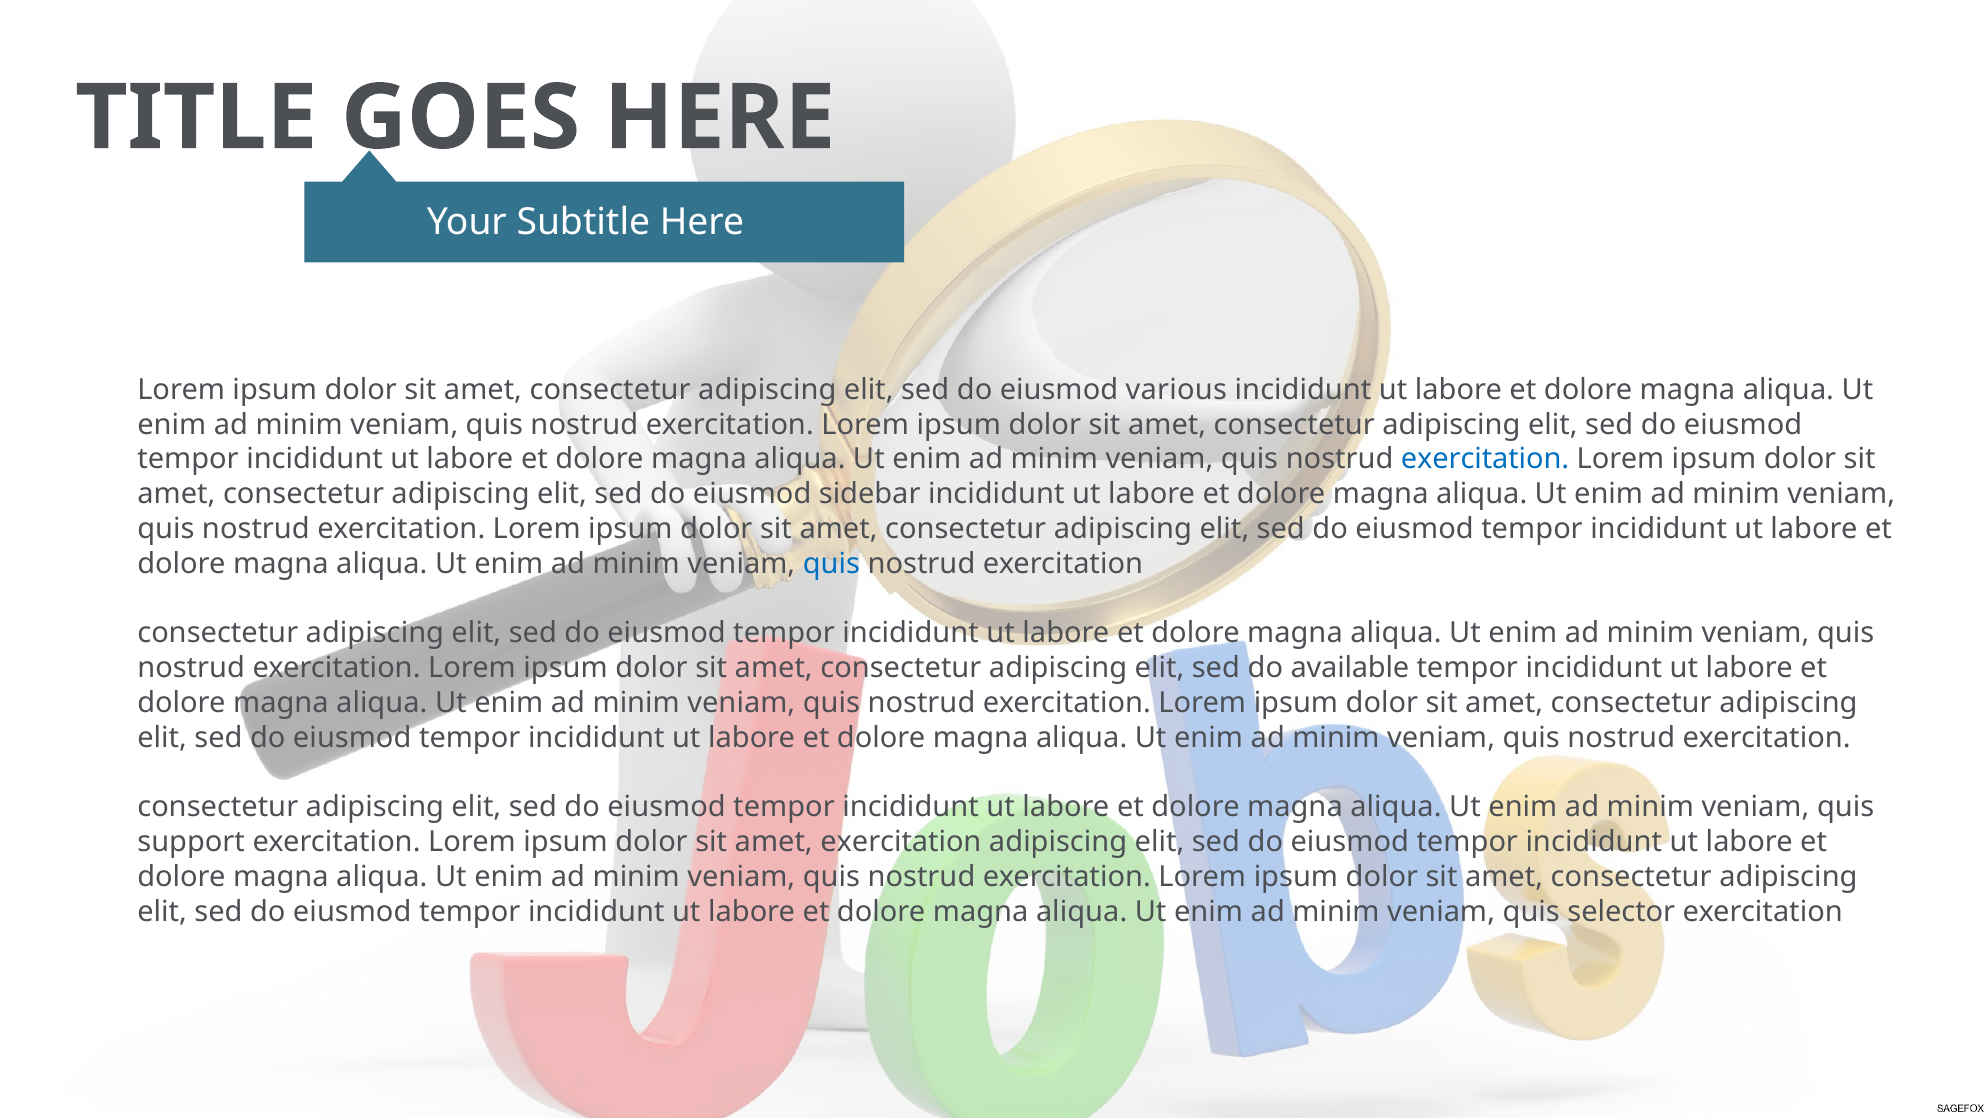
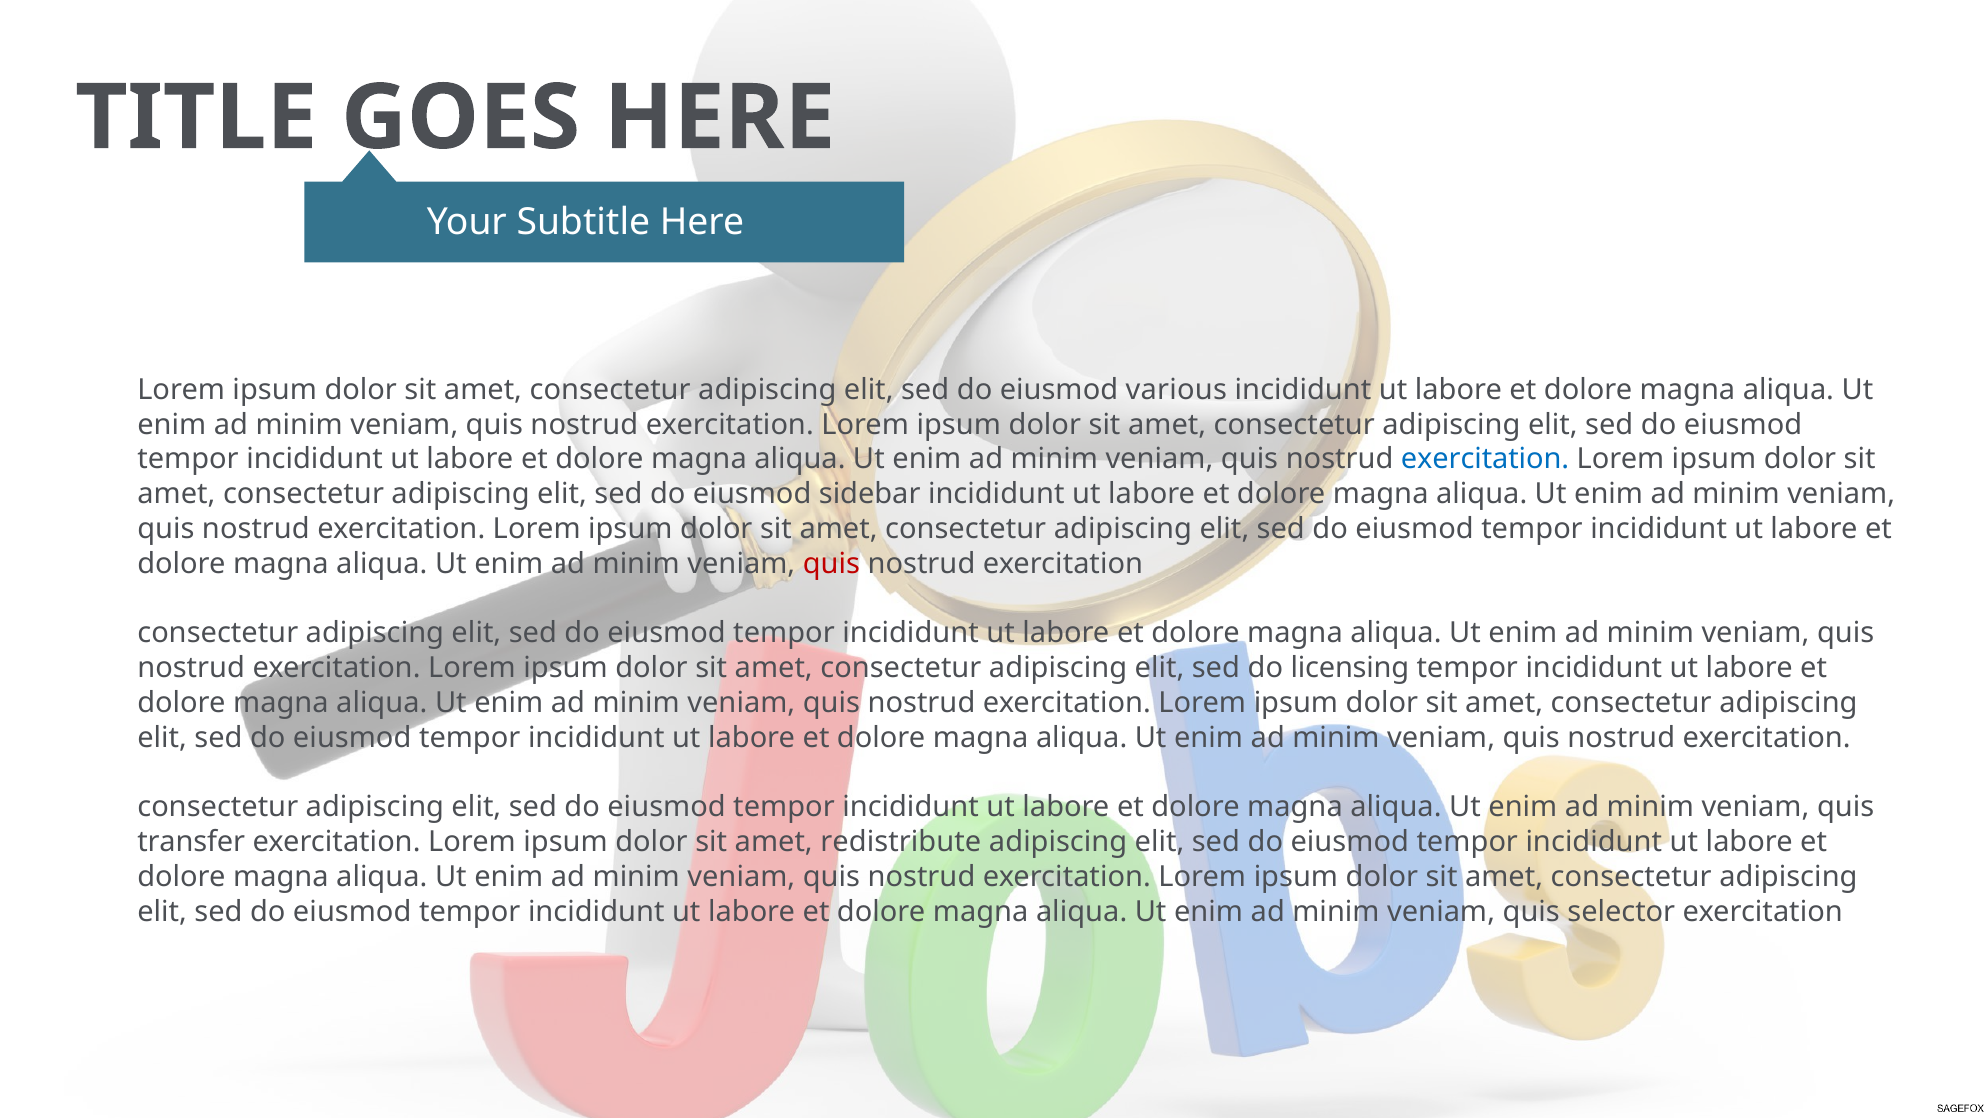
quis at (831, 564) colour: blue -> red
available: available -> licensing
support: support -> transfer
amet exercitation: exercitation -> redistribute
